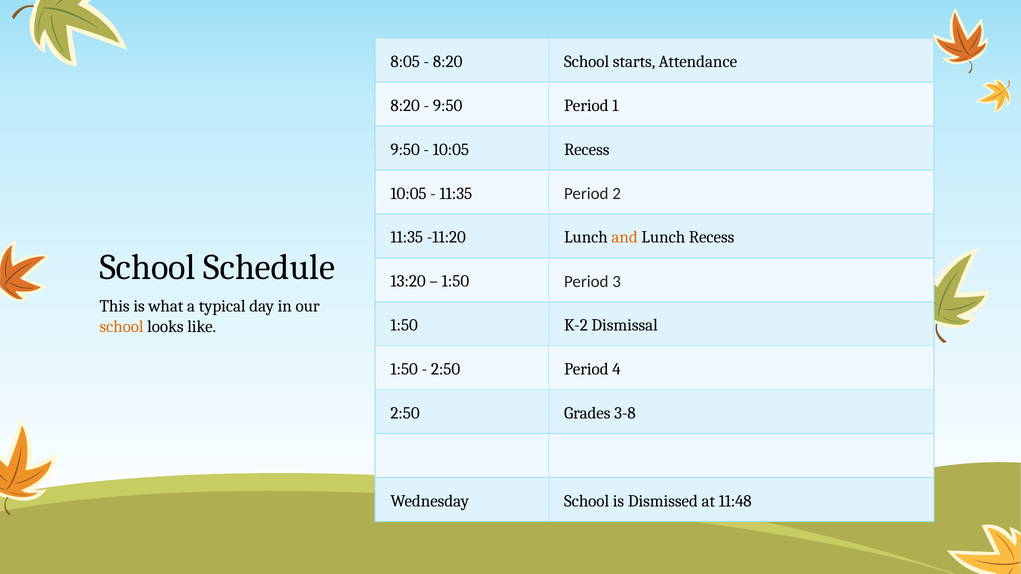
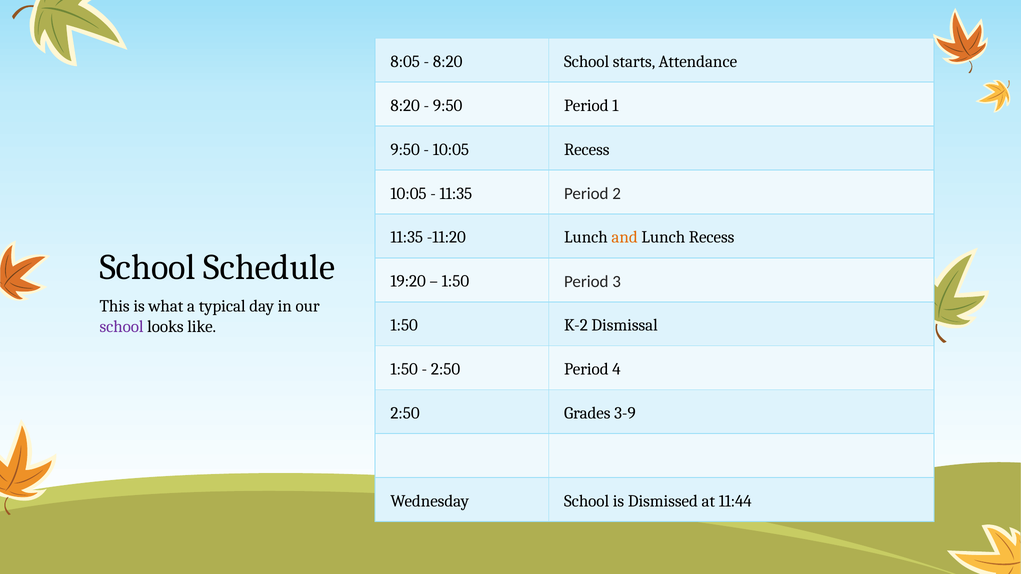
13:20: 13:20 -> 19:20
school at (122, 327) colour: orange -> purple
3-8: 3-8 -> 3-9
11:48: 11:48 -> 11:44
